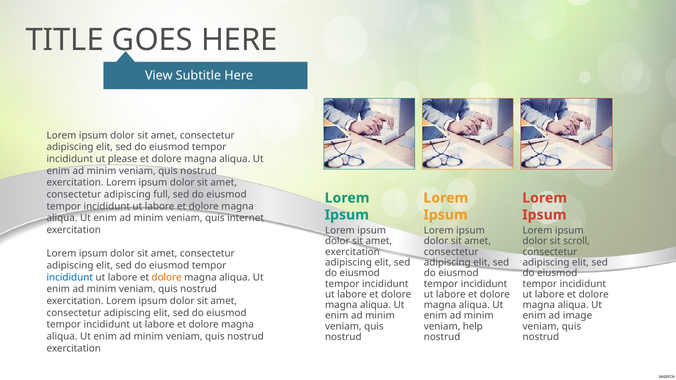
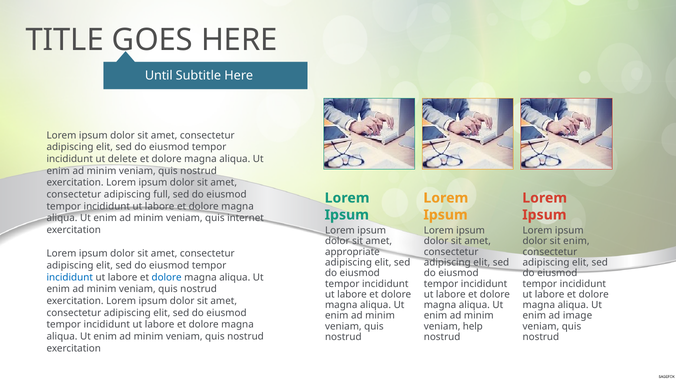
View: View -> Until
please: please -> delete
sit scroll: scroll -> enim
exercitation at (352, 252): exercitation -> appropriate
dolore at (167, 277) colour: orange -> blue
